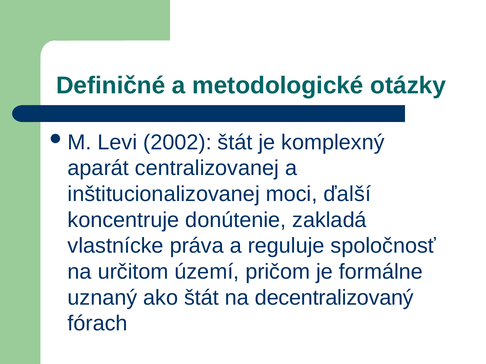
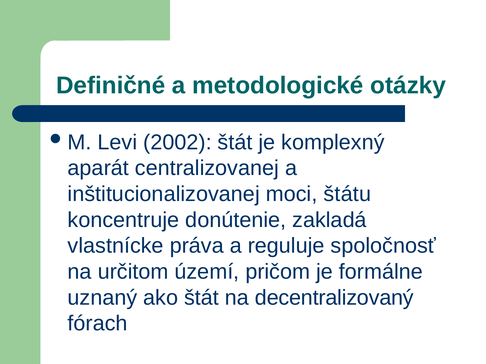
ďalší: ďalší -> štátu
